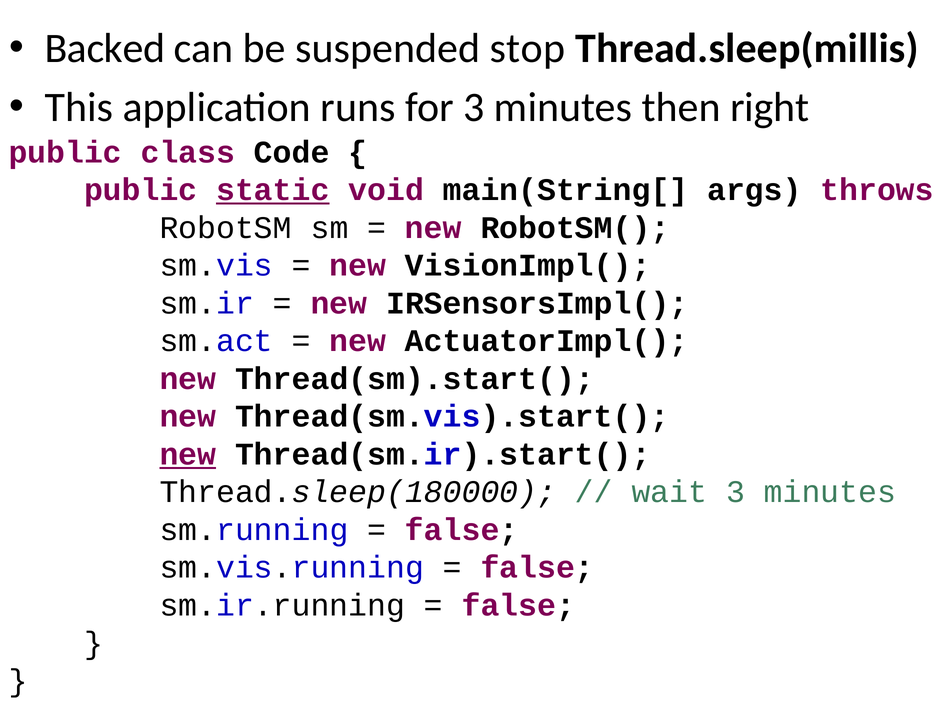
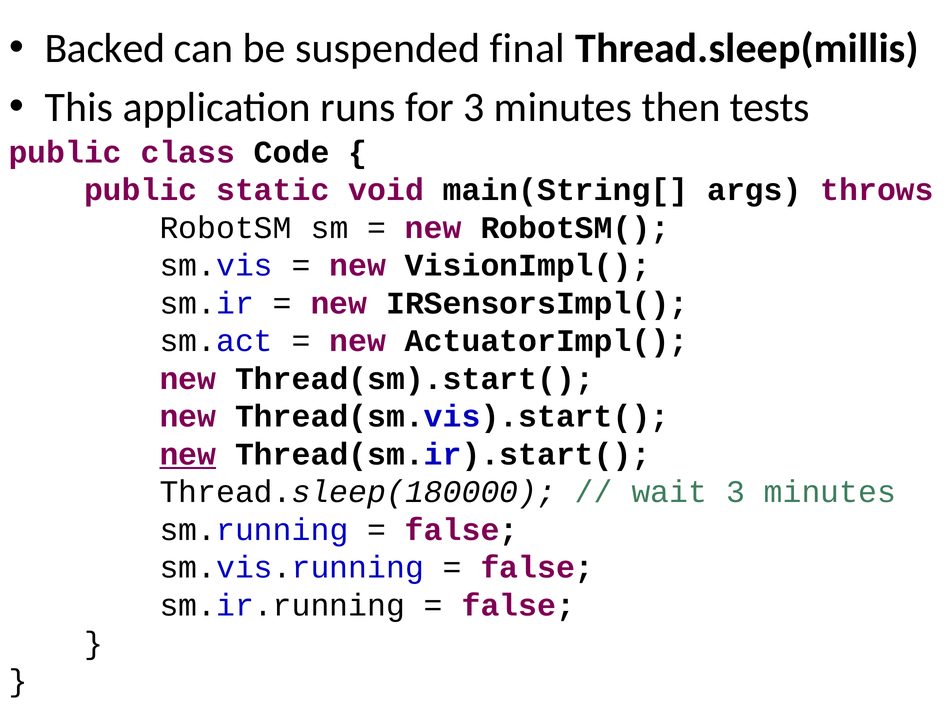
stop: stop -> final
right: right -> tests
static underline: present -> none
